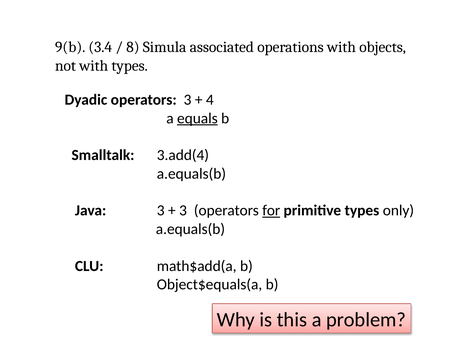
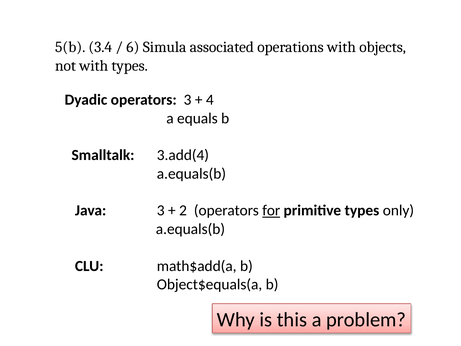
9(b: 9(b -> 5(b
8: 8 -> 6
equals underline: present -> none
3 at (183, 210): 3 -> 2
